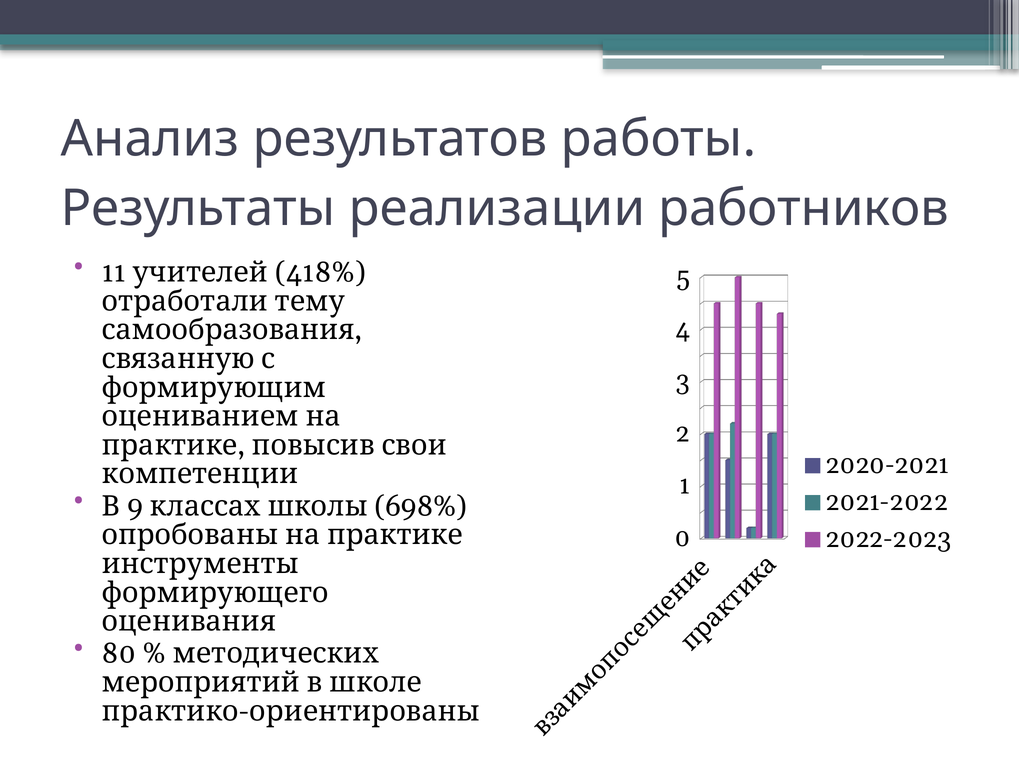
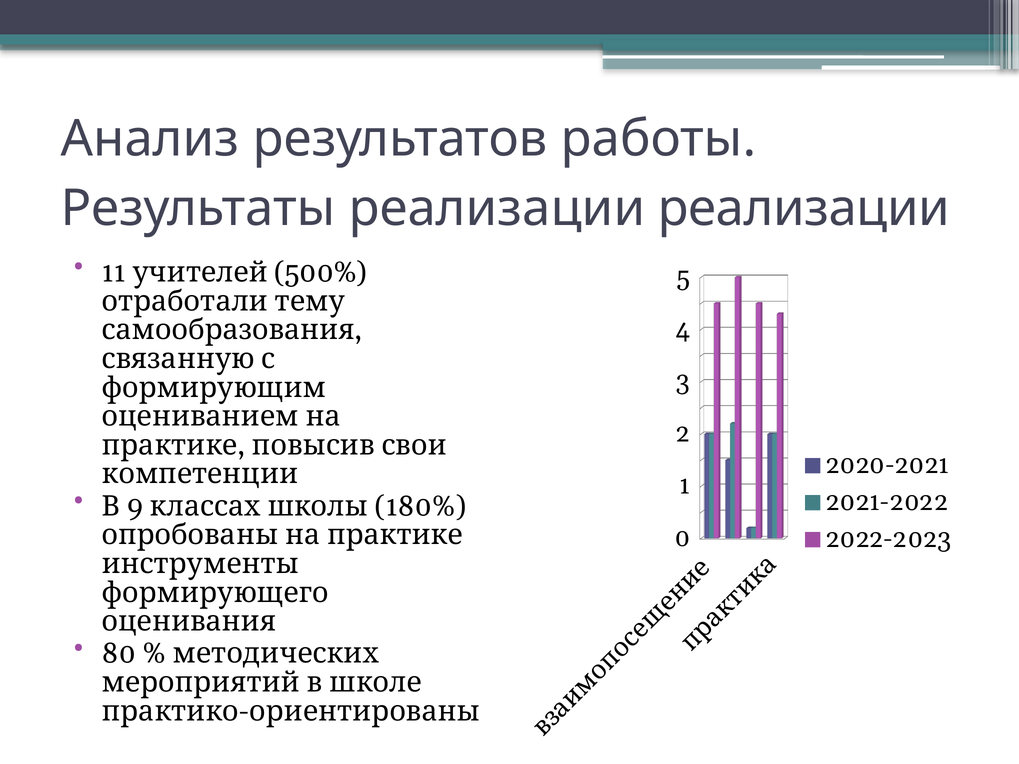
реализации работников: работников -> реализации
418%: 418% -> 500%
698%: 698% -> 180%
